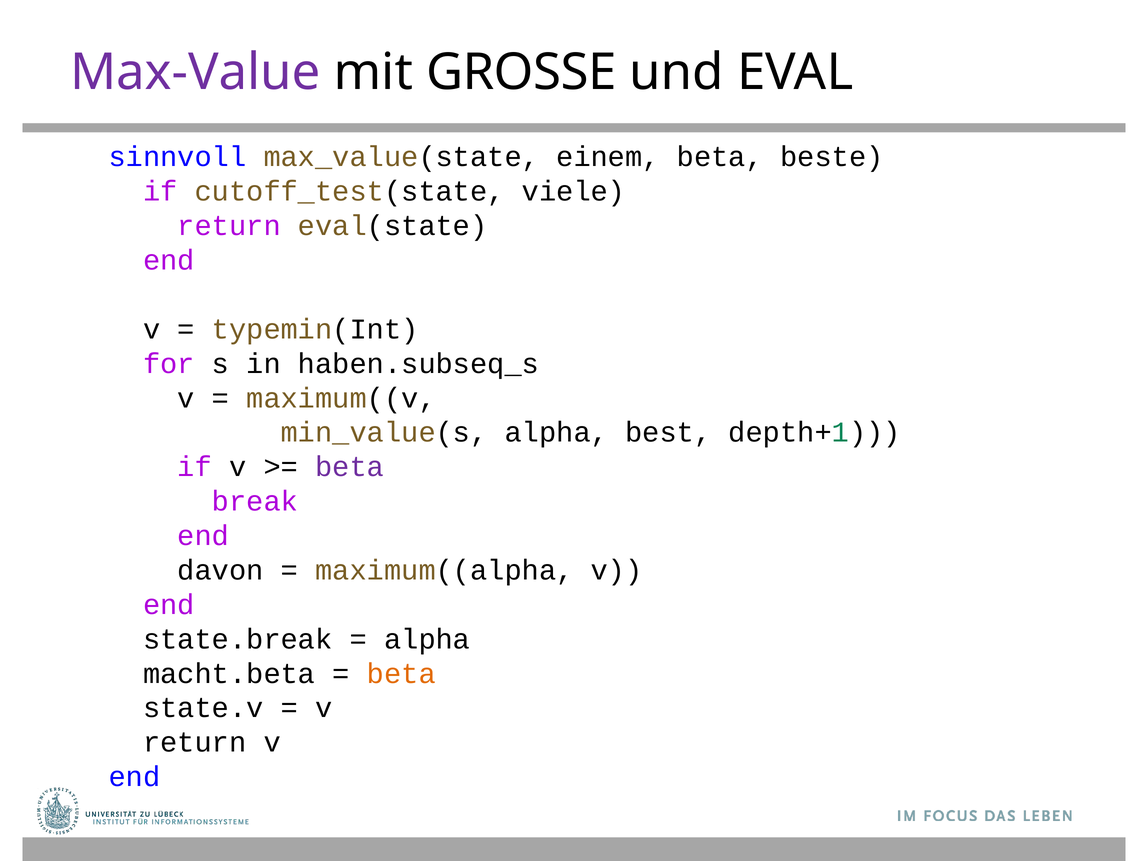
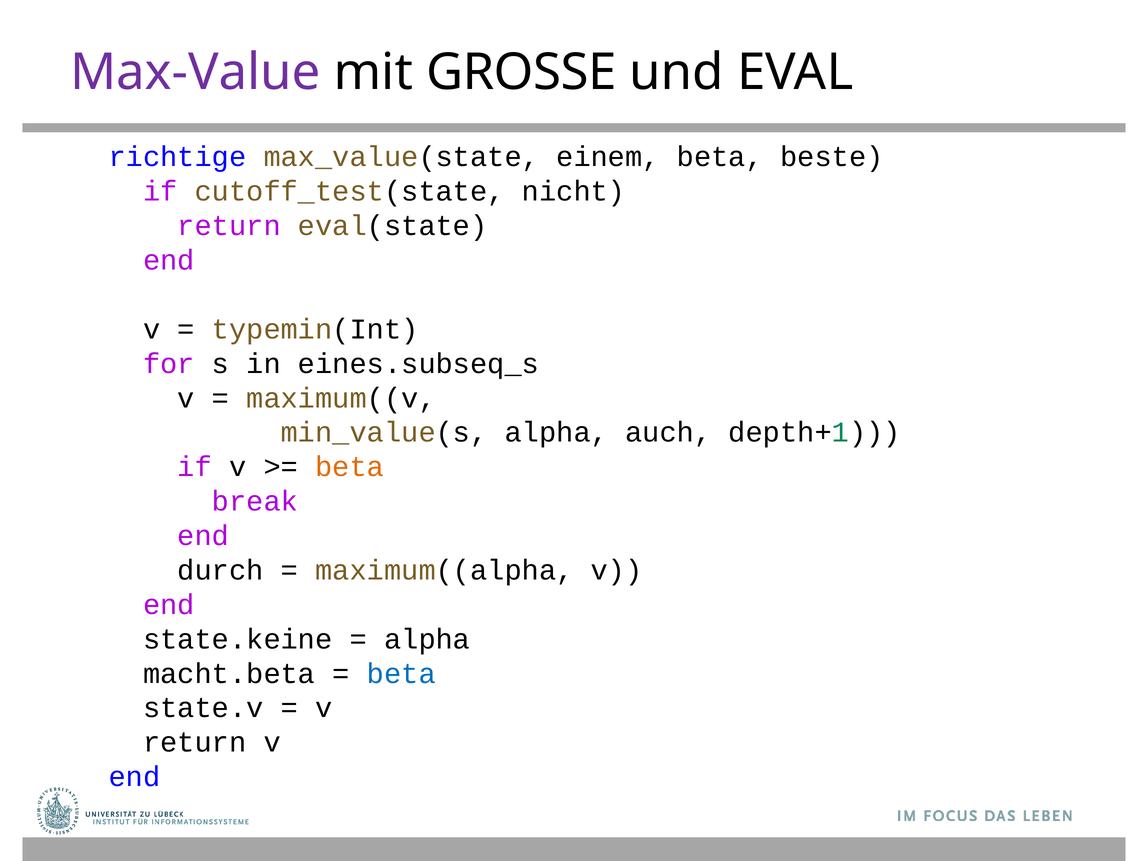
sinnvoll: sinnvoll -> richtige
viele: viele -> nicht
haben.subseq_s: haben.subseq_s -> eines.subseq_s
best: best -> auch
beta at (350, 467) colour: purple -> orange
davon: davon -> durch
state.break: state.break -> state.keine
beta at (401, 674) colour: orange -> blue
